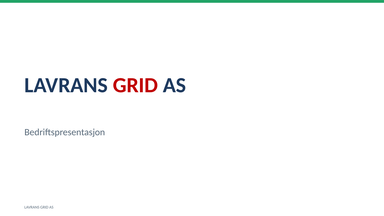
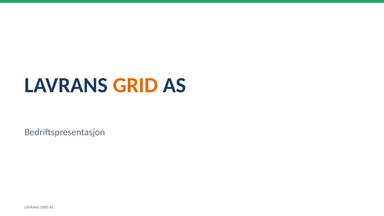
GRID at (135, 85) colour: red -> orange
